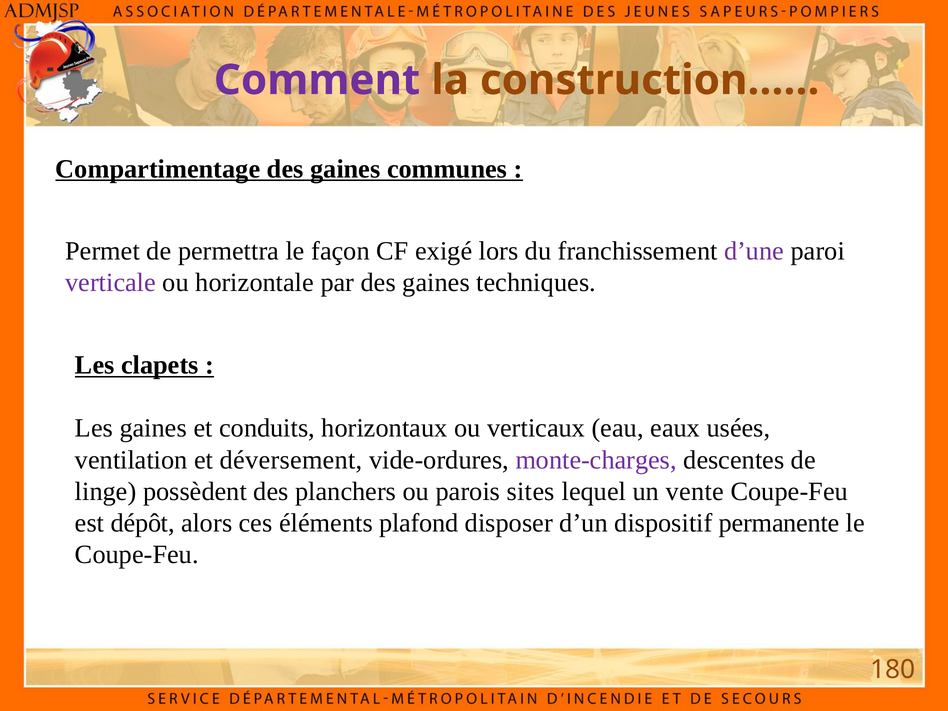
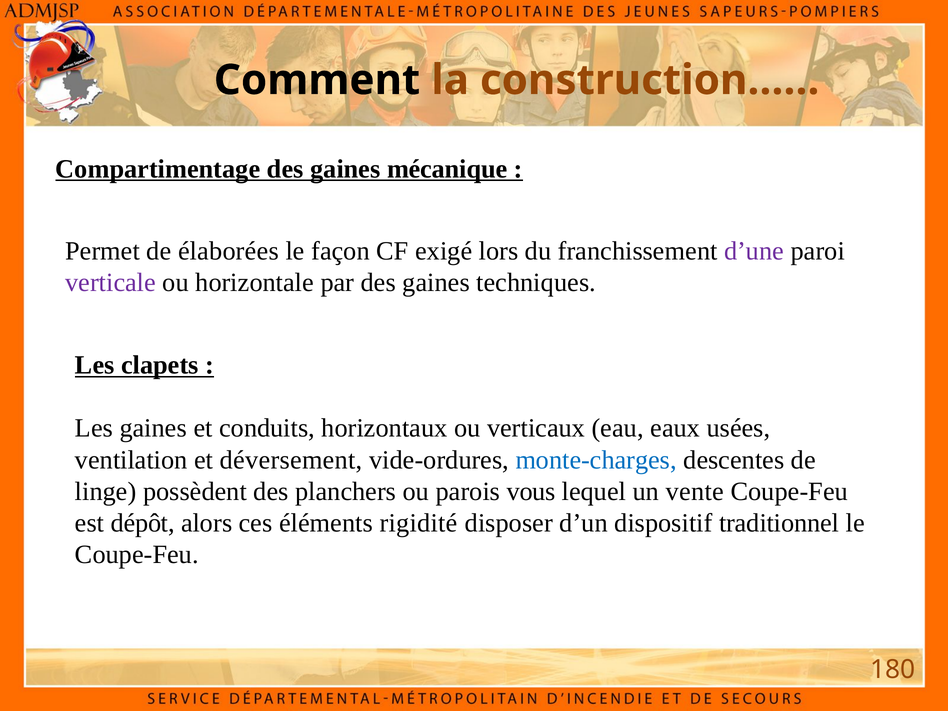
Comment colour: purple -> black
communes: communes -> mécanique
permettra: permettra -> élaborées
monte-charges colour: purple -> blue
sites: sites -> vous
plafond: plafond -> rigidité
permanente: permanente -> traditionnel
